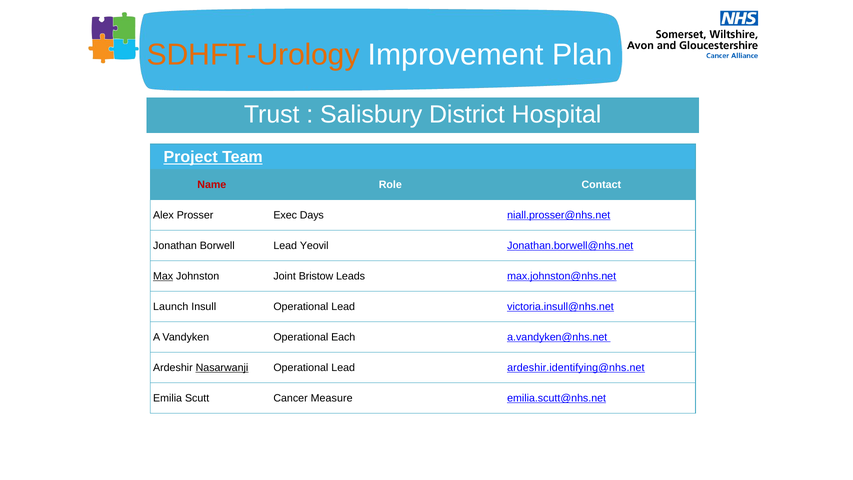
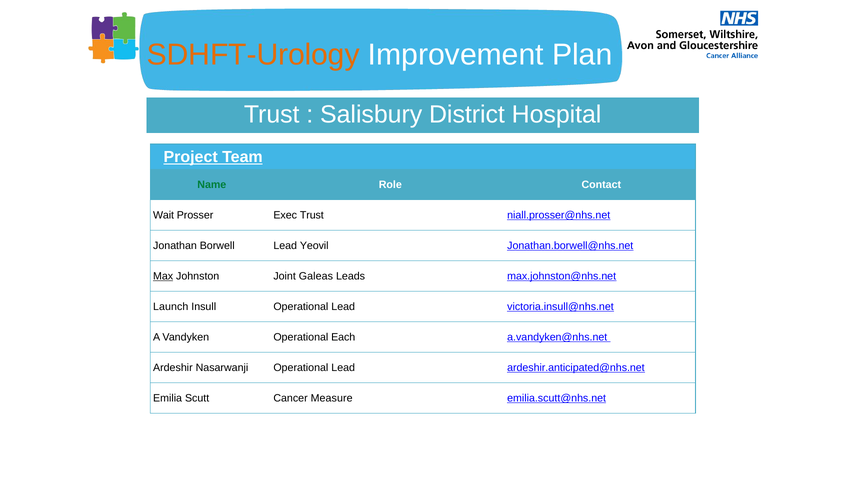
Name colour: red -> green
Alex: Alex -> Wait
Exec Days: Days -> Trust
Bristow: Bristow -> Galeas
Nasarwanji underline: present -> none
ardeshir.identifying@nhs.net: ardeshir.identifying@nhs.net -> ardeshir.anticipated@nhs.net
